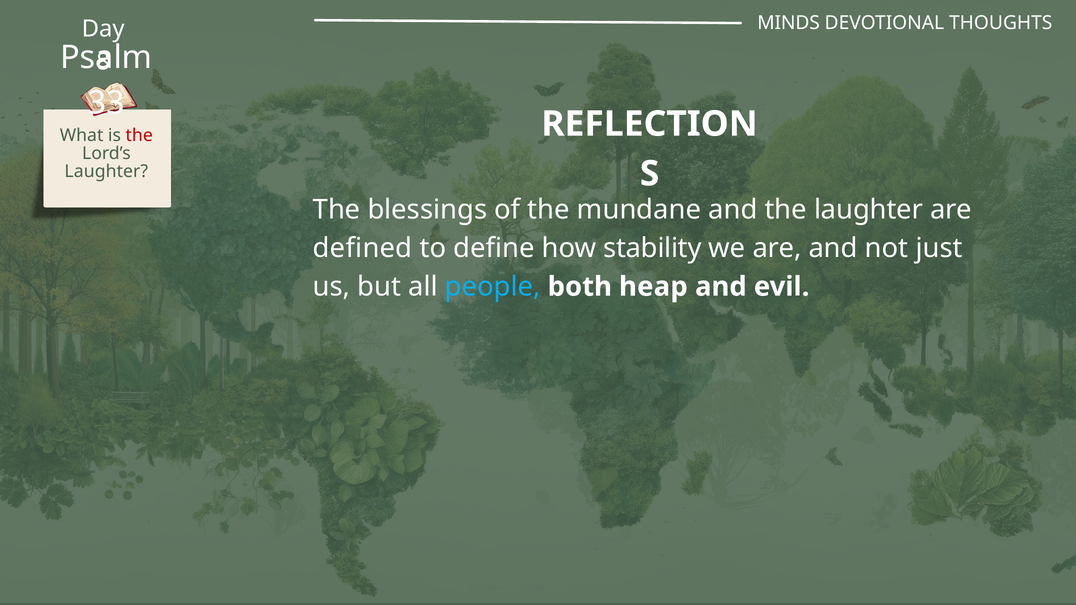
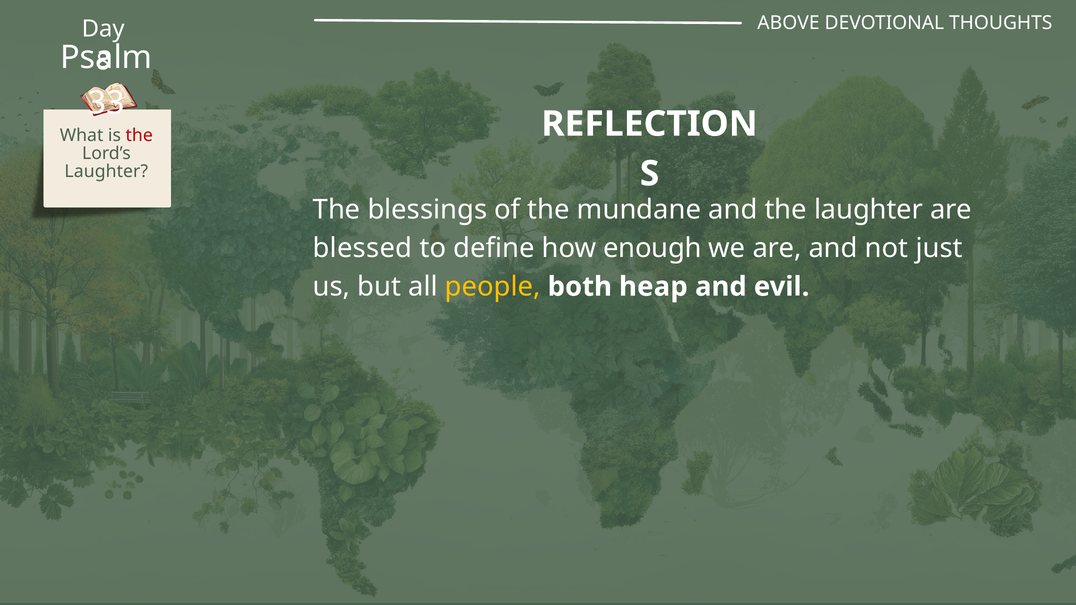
MINDS: MINDS -> ABOVE
defined: defined -> blessed
stability: stability -> enough
people colour: light blue -> yellow
